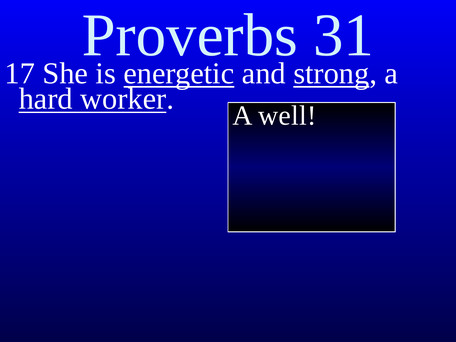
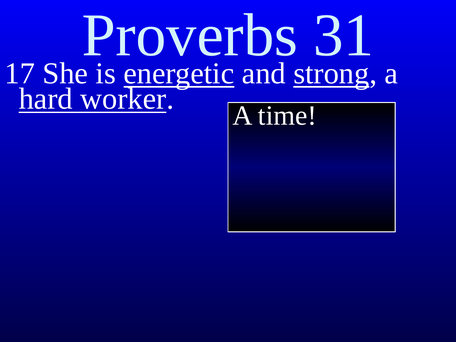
well: well -> time
